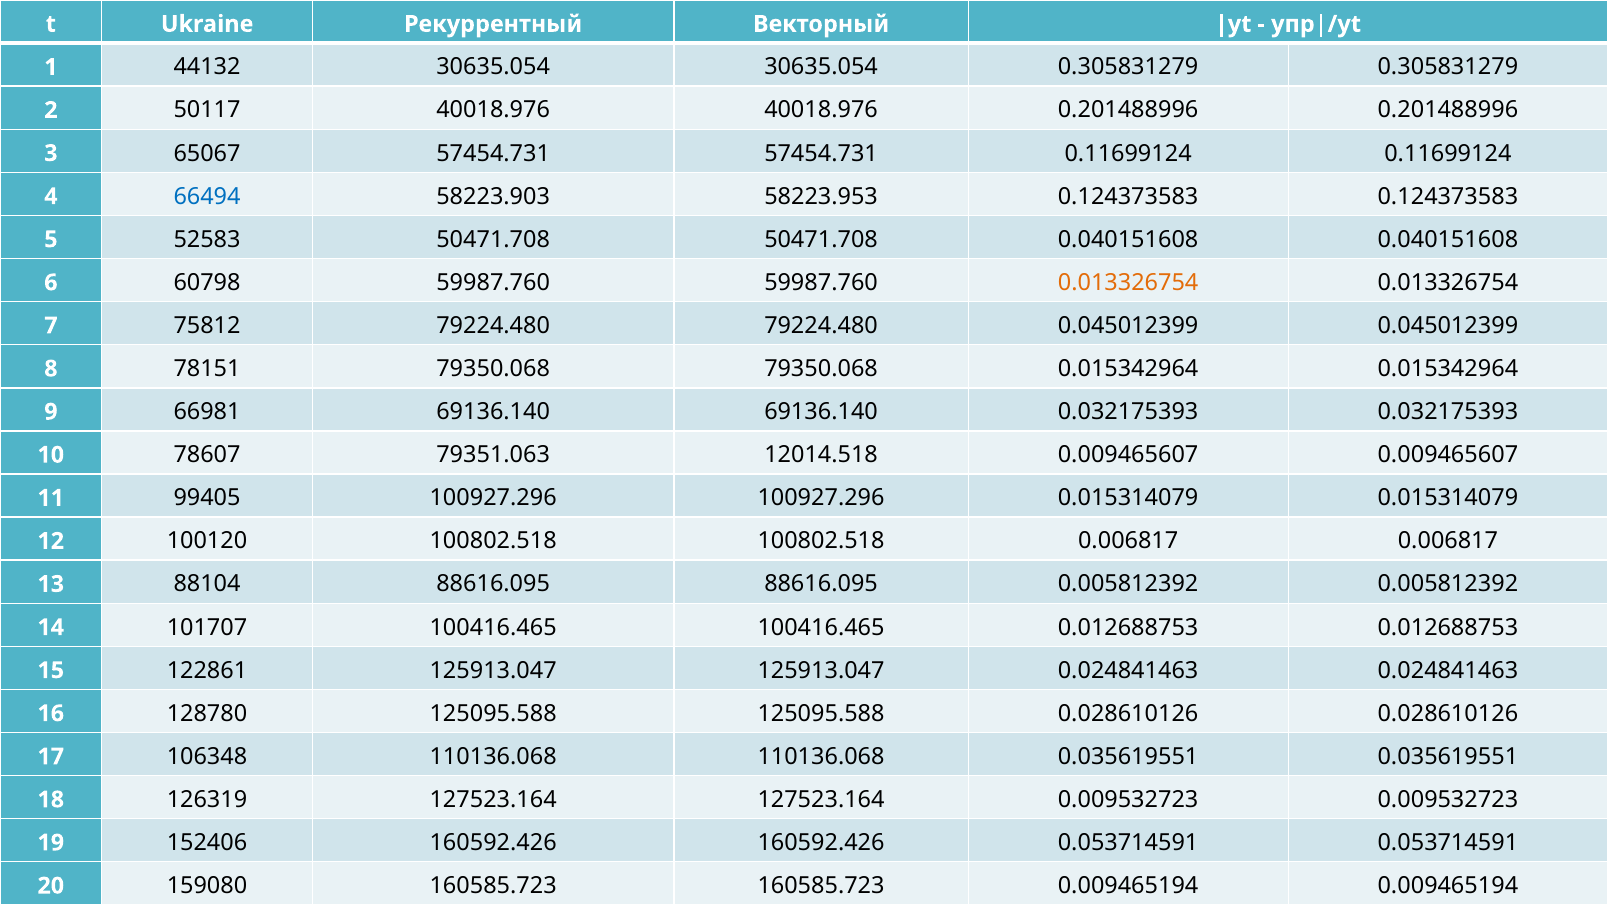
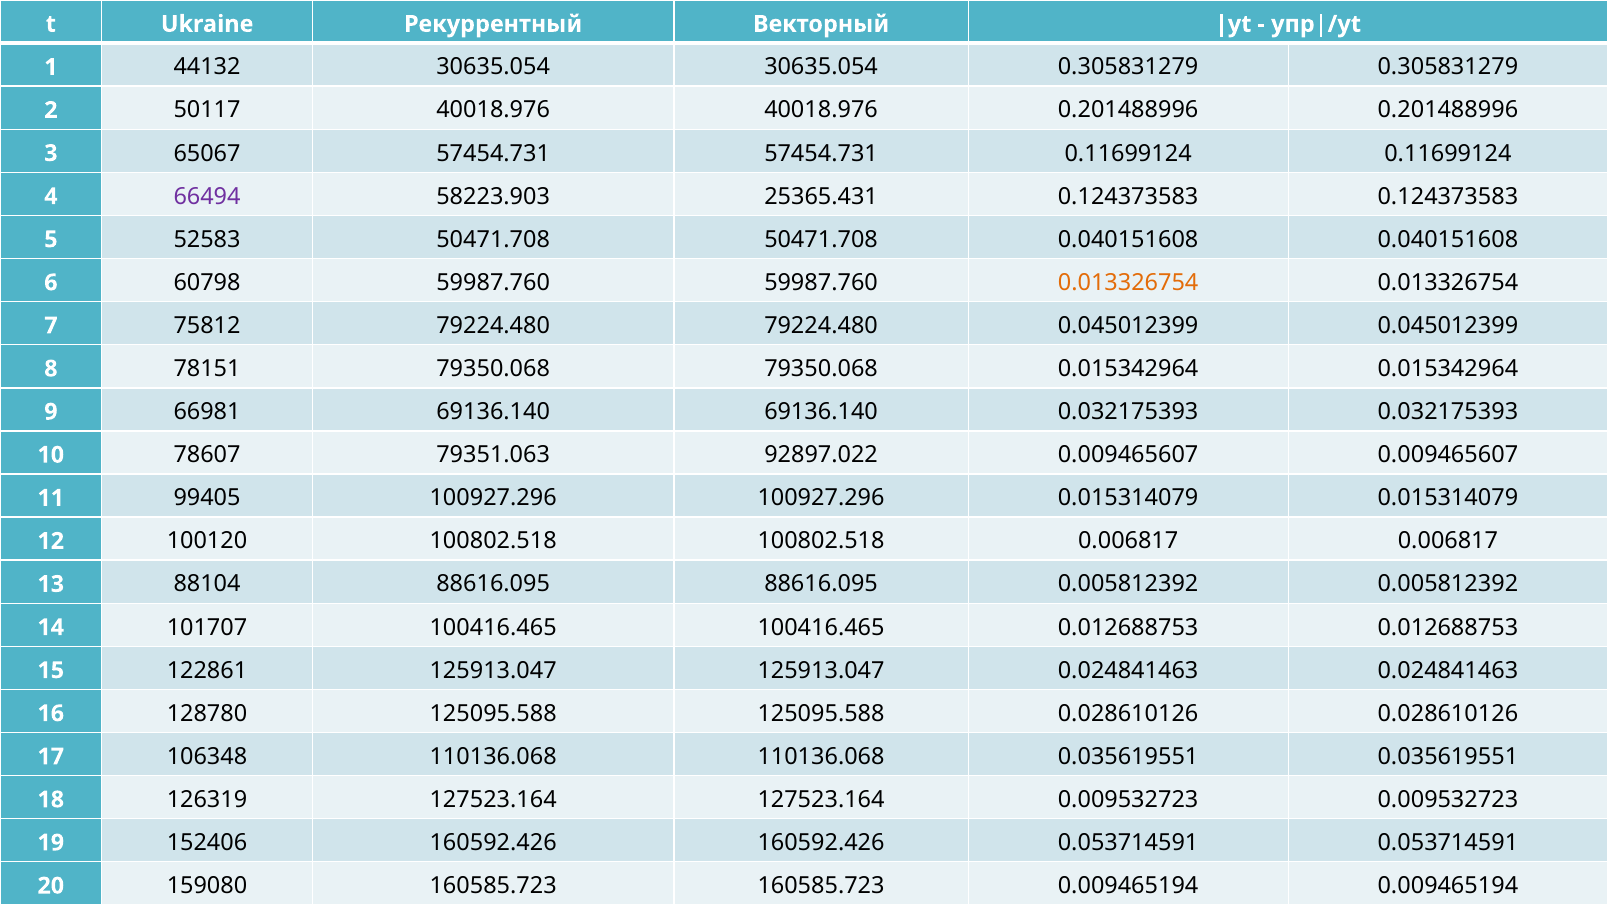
66494 colour: blue -> purple
58223.953: 58223.953 -> 25365.431
12014.518: 12014.518 -> 92897.022
